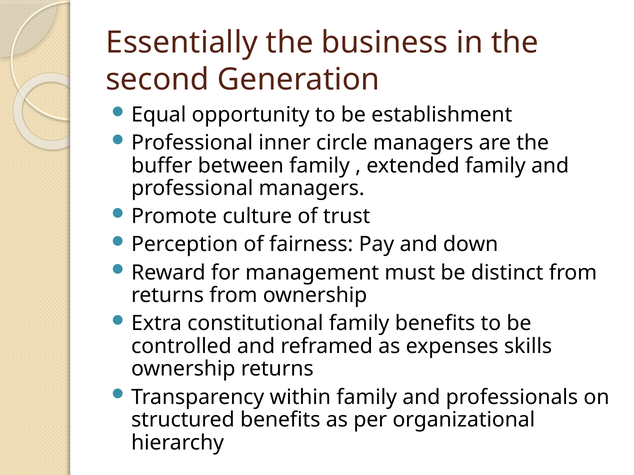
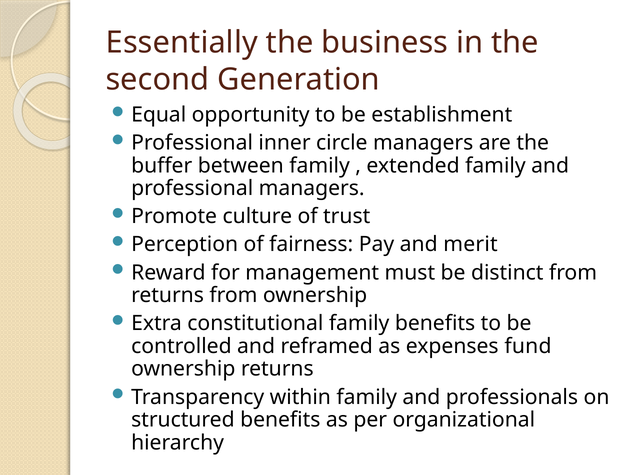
down: down -> merit
skills: skills -> fund
